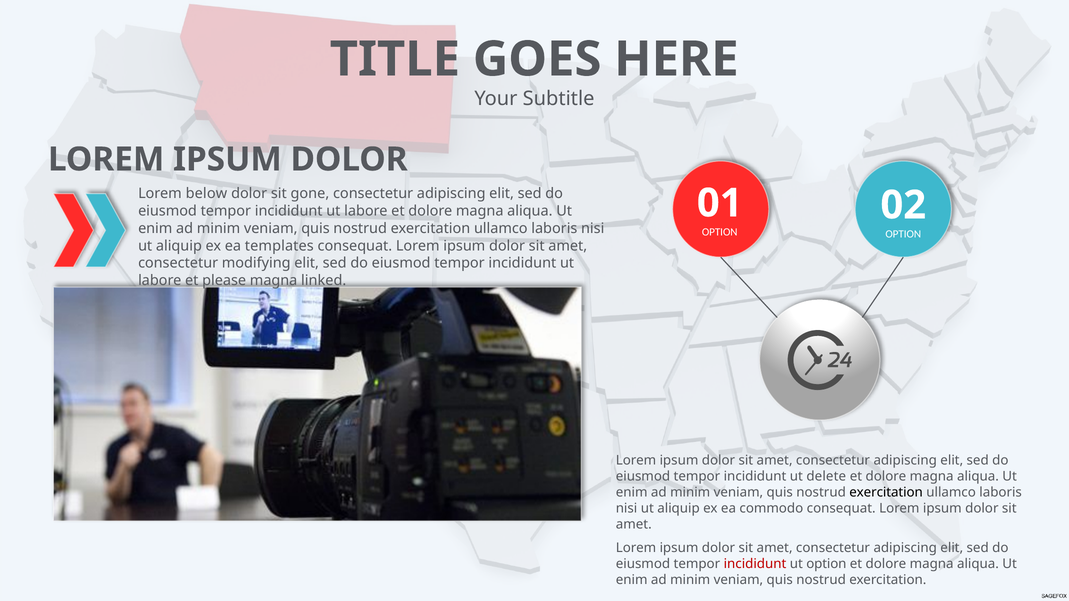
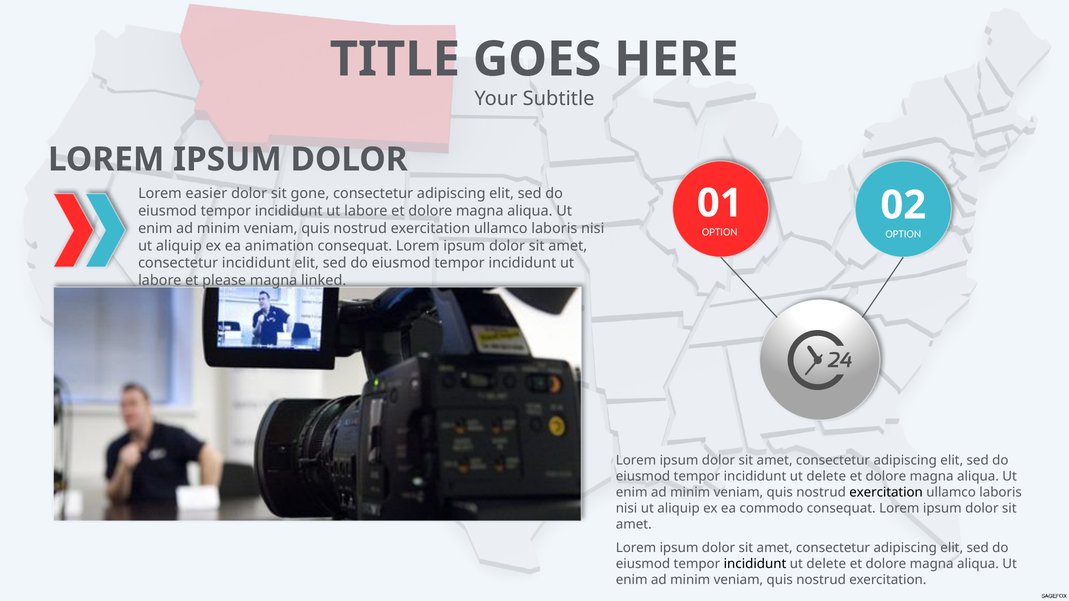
below: below -> easier
templates: templates -> animation
consectetur modifying: modifying -> incididunt
incididunt at (755, 564) colour: red -> black
option at (826, 564): option -> delete
